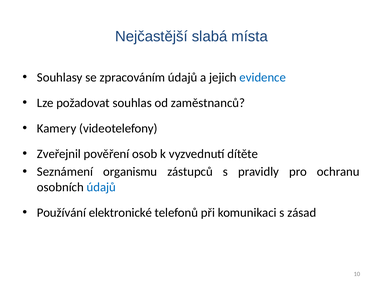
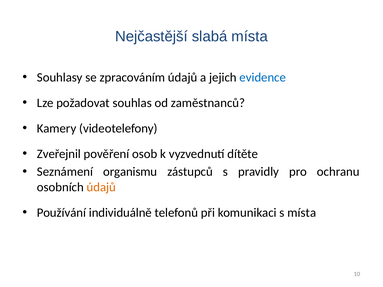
údajů at (101, 187) colour: blue -> orange
elektronické: elektronické -> individuálně
s zásad: zásad -> místa
